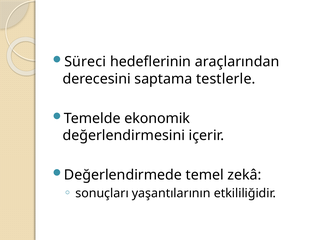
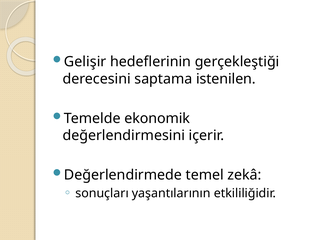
Süreci: Süreci -> Gelişir
araçlarından: araçlarından -> gerçekleştiği
testlerle: testlerle -> istenilen
